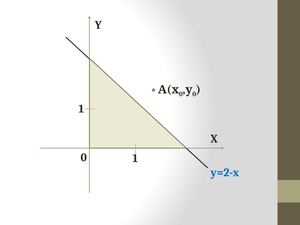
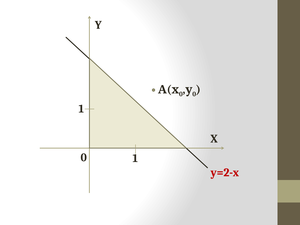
y=2-x colour: blue -> red
